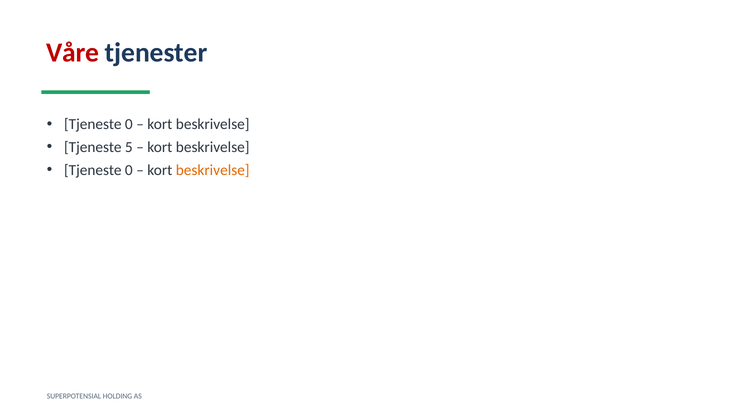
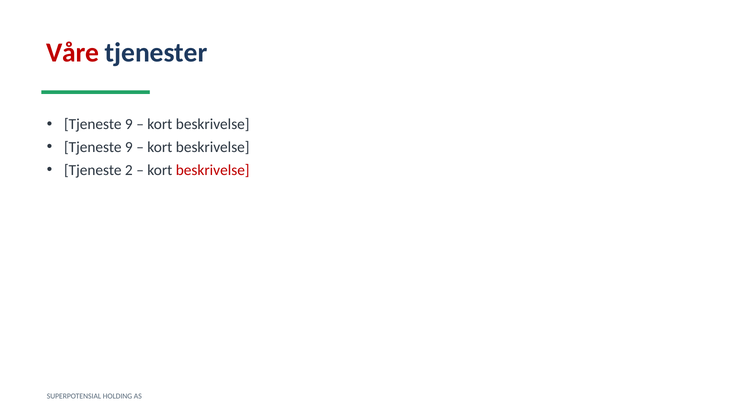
0 at (129, 124): 0 -> 9
5 at (129, 147): 5 -> 9
0 at (129, 170): 0 -> 2
beskrivelse at (213, 170) colour: orange -> red
